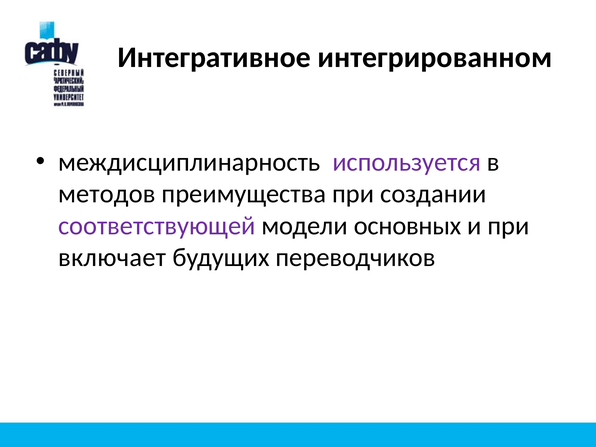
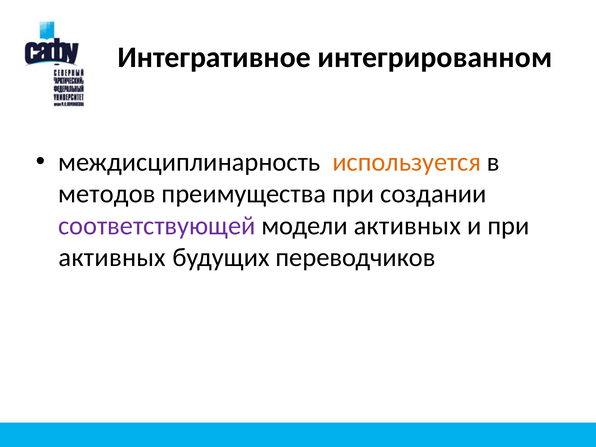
используется colour: purple -> orange
модели основных: основных -> активных
включает at (112, 258): включает -> активных
